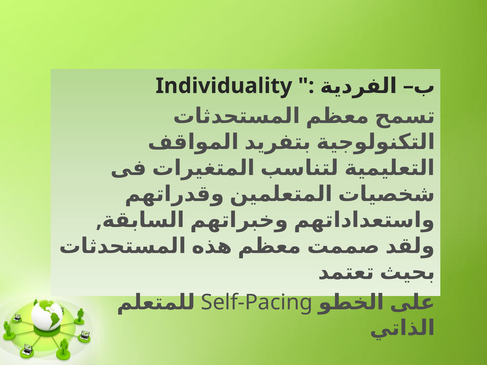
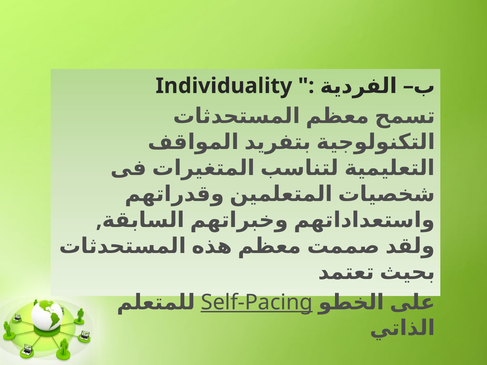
Self-Pacing underline: none -> present
